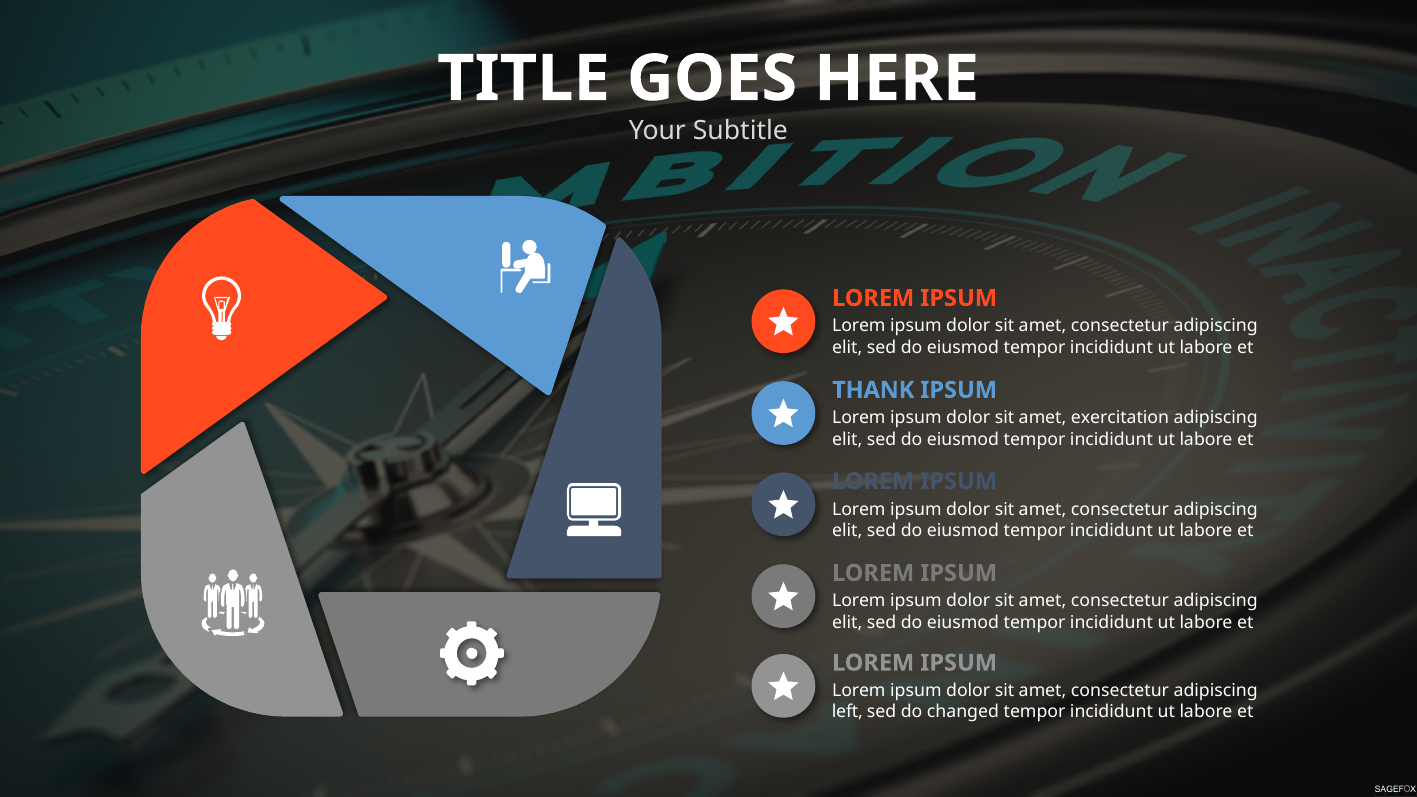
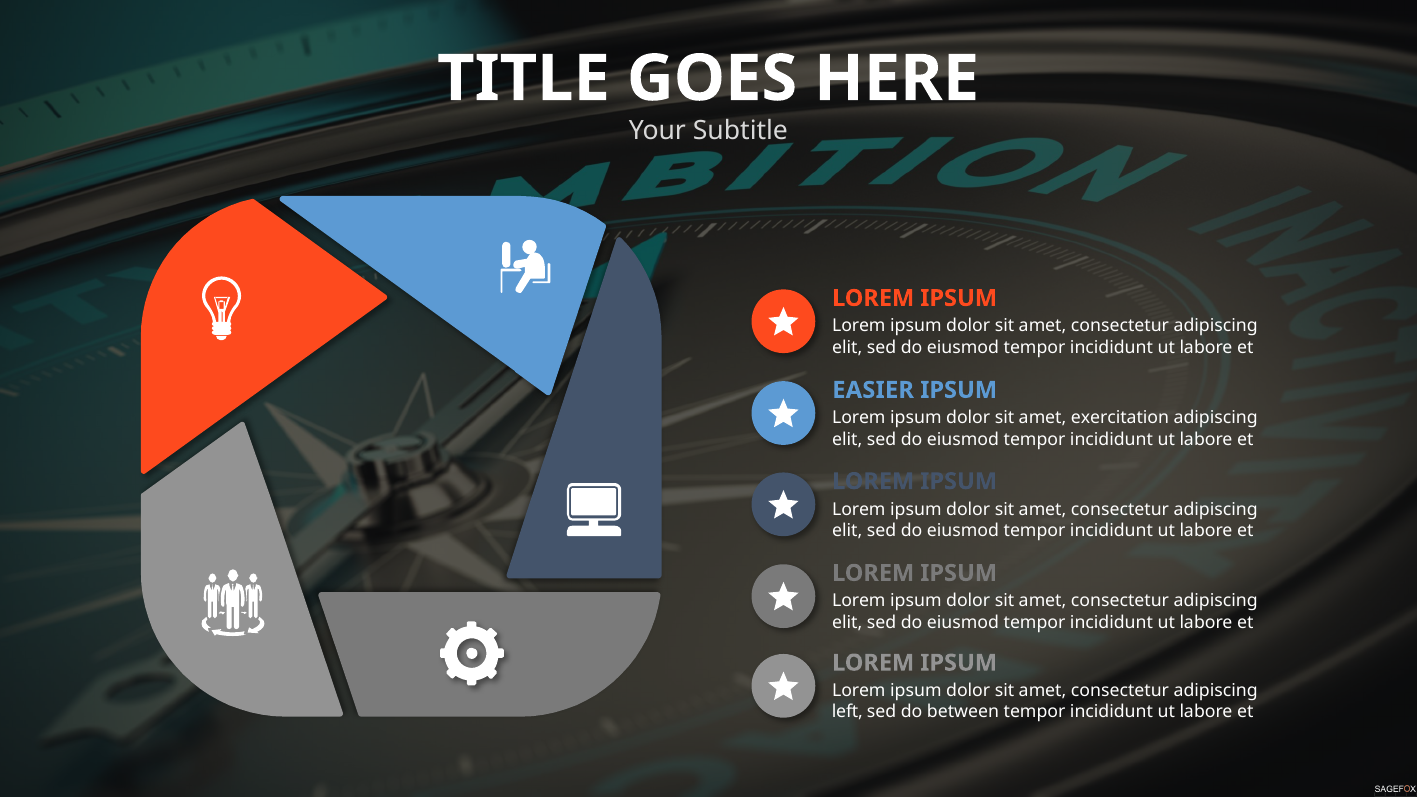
THANK: THANK -> EASIER
changed: changed -> between
